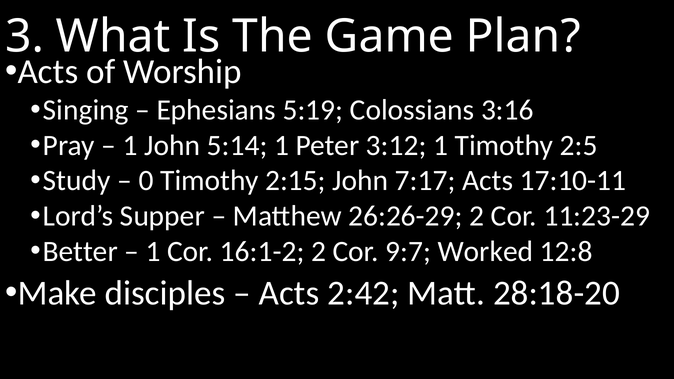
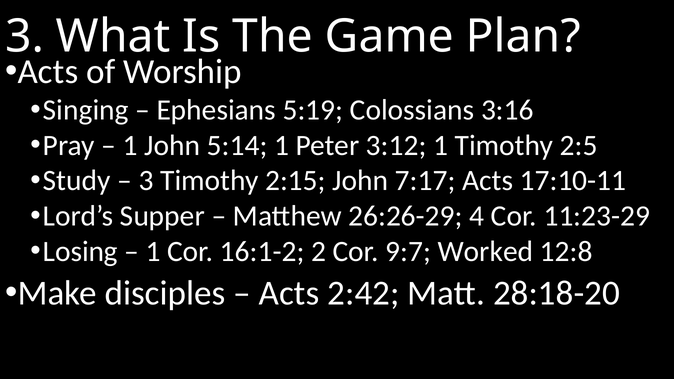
0 at (146, 181): 0 -> 3
26:26-29 2: 2 -> 4
Better: Better -> Losing
